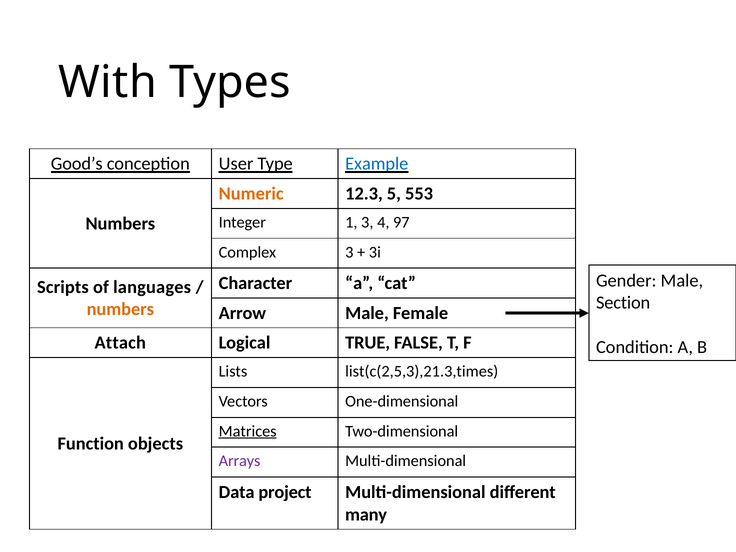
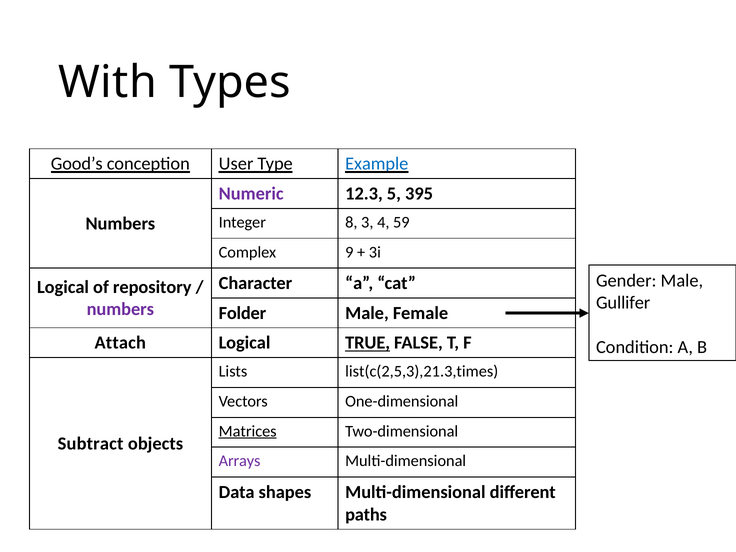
Numeric colour: orange -> purple
553: 553 -> 395
1: 1 -> 8
97: 97 -> 59
Complex 3: 3 -> 9
Scripts at (63, 287): Scripts -> Logical
languages: languages -> repository
Section: Section -> Gullifer
numbers at (120, 309) colour: orange -> purple
Arrow: Arrow -> Folder
TRUE underline: none -> present
Function: Function -> Subtract
project: project -> shapes
many: many -> paths
